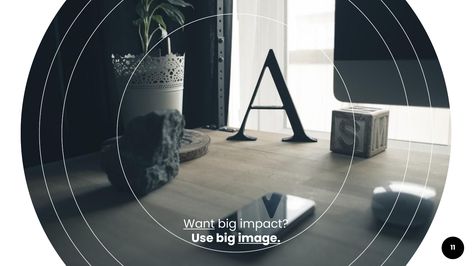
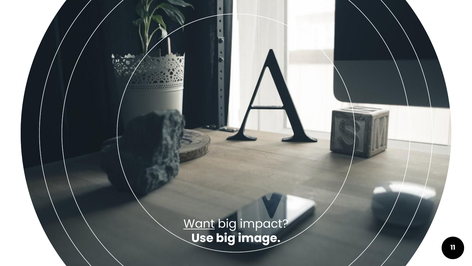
image underline: present -> none
